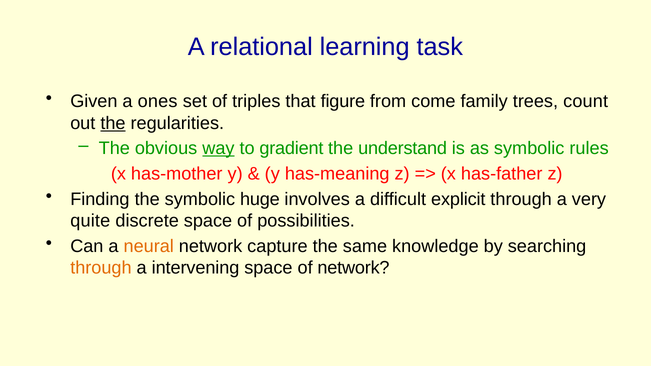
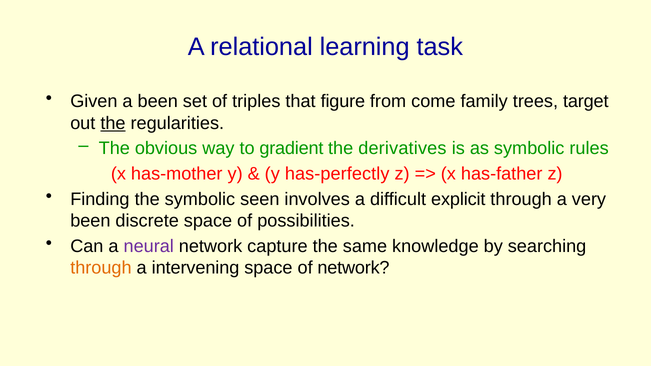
a ones: ones -> been
count: count -> target
way underline: present -> none
understand: understand -> derivatives
has-meaning: has-meaning -> has-perfectly
huge: huge -> seen
quite at (90, 221): quite -> been
neural colour: orange -> purple
